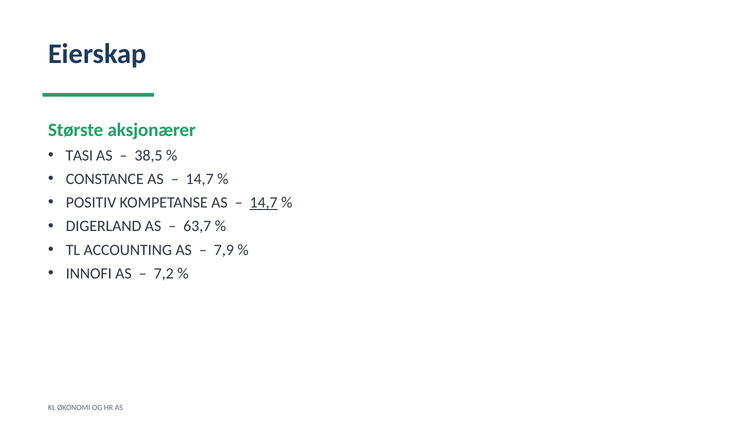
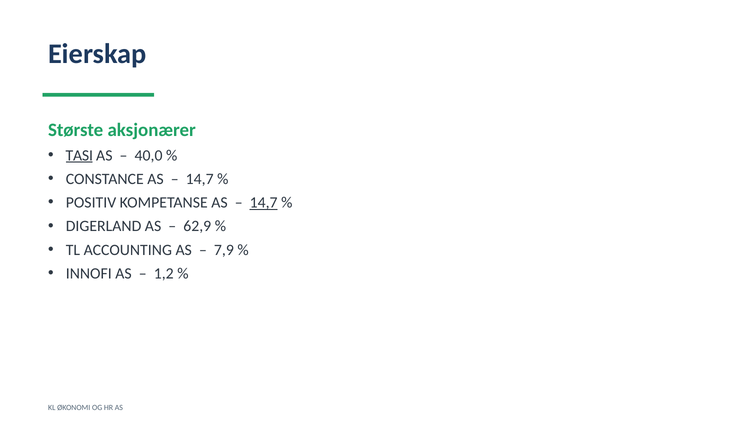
TASI underline: none -> present
38,5: 38,5 -> 40,0
63,7: 63,7 -> 62,9
7,2: 7,2 -> 1,2
